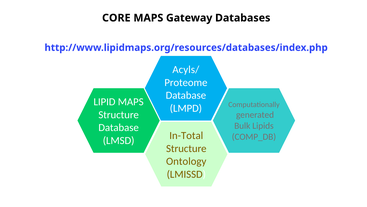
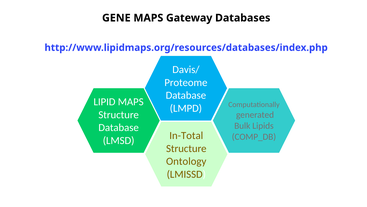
CORE: CORE -> GENE
Acyls/: Acyls/ -> Davis/
